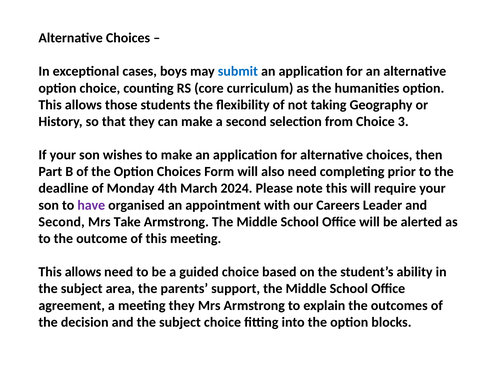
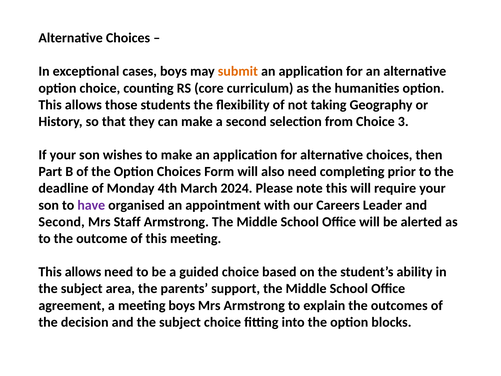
submit colour: blue -> orange
Take: Take -> Staff
meeting they: they -> boys
